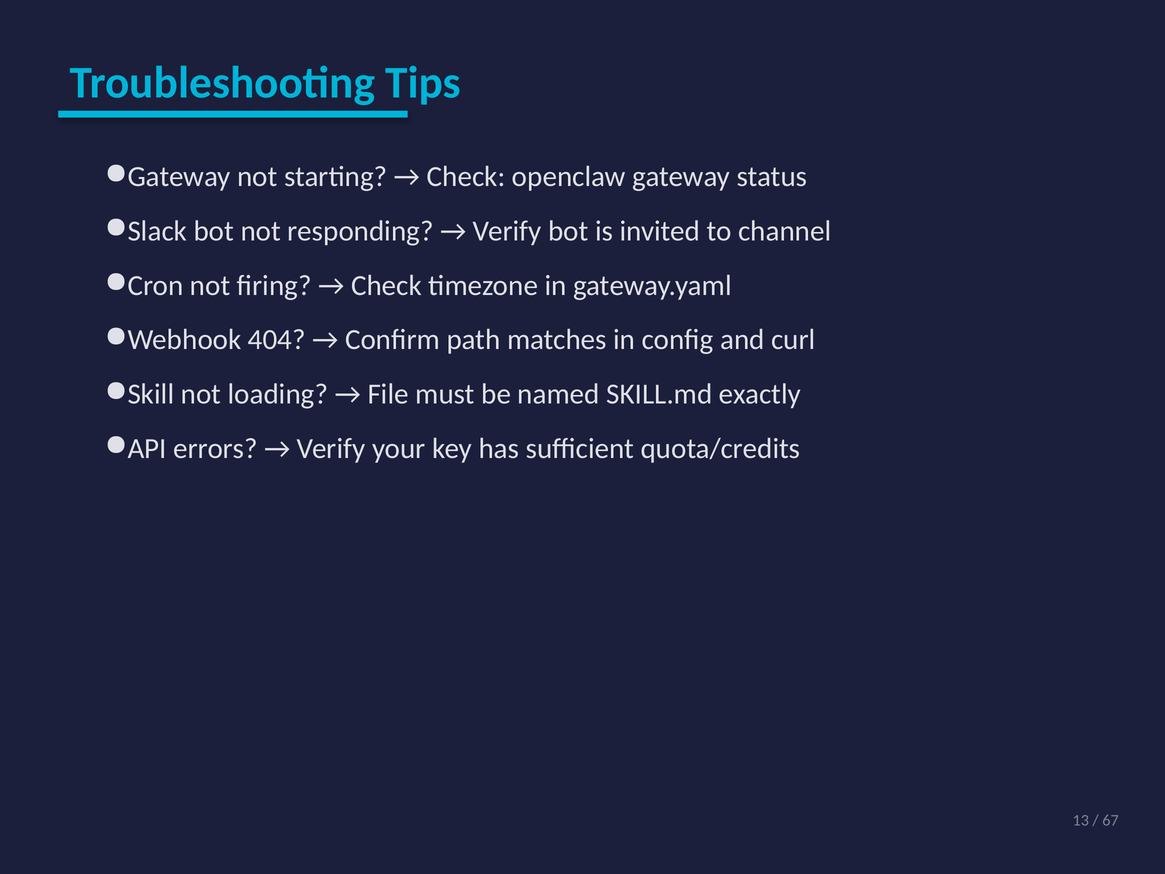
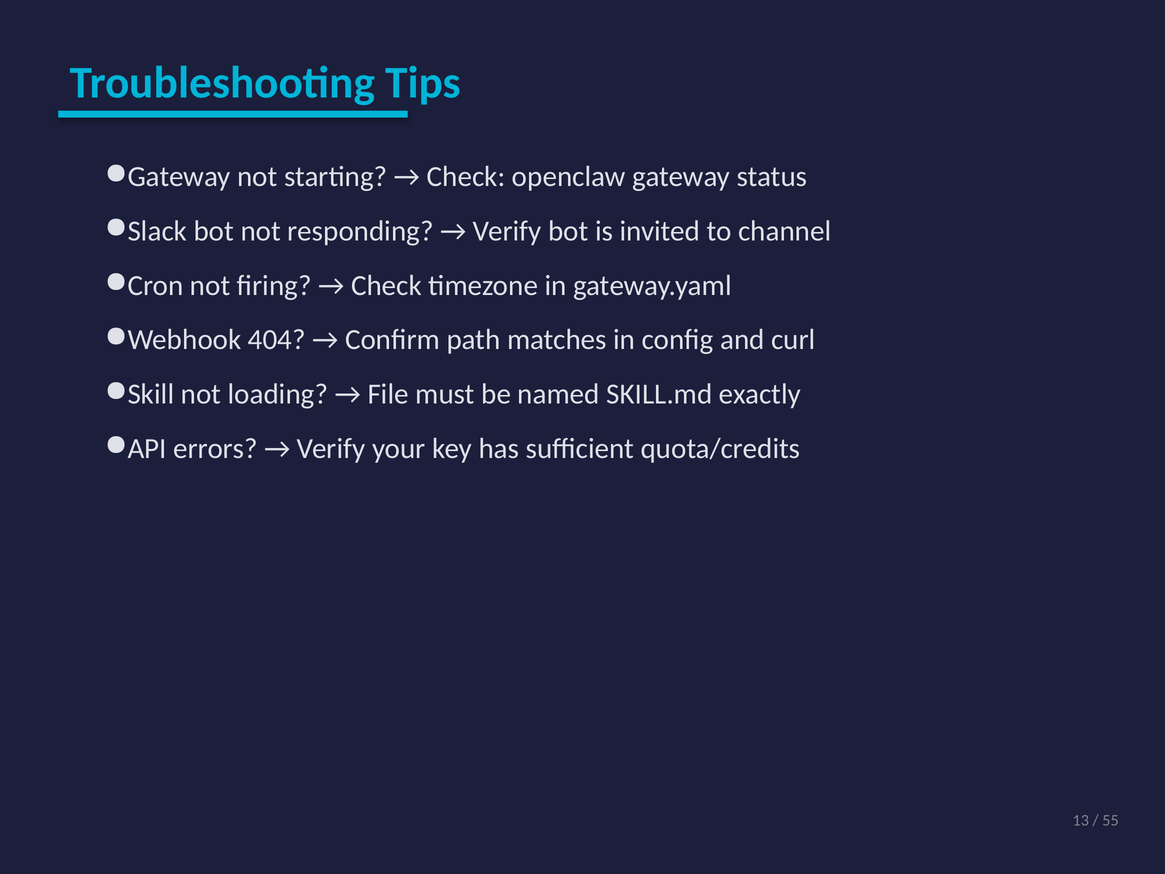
67: 67 -> 55
